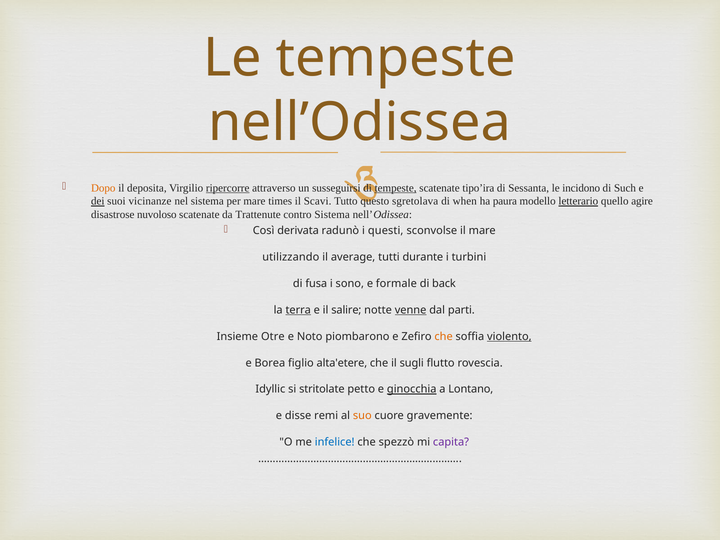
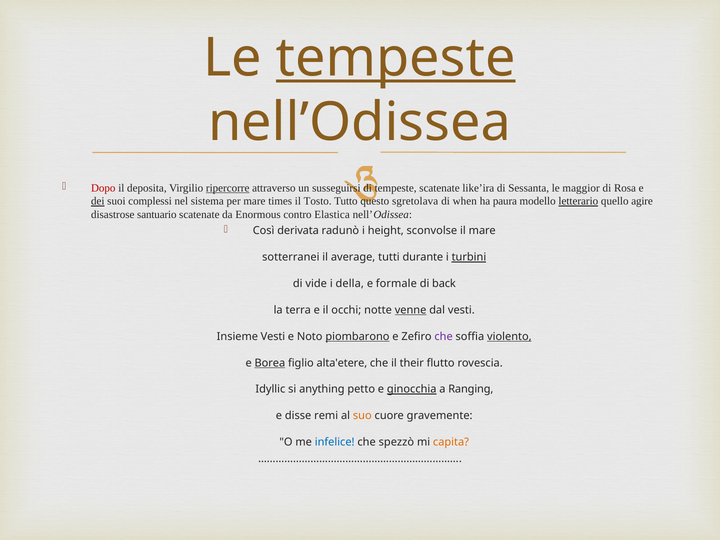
tempeste at (396, 58) underline: none -> present
Dopo colour: orange -> red
tempeste at (396, 188) underline: present -> none
tipo’ira: tipo’ira -> like’ira
incidono: incidono -> maggior
Such: Such -> Rosa
vicinanze: vicinanze -> complessi
Scavi: Scavi -> Tosto
nuvoloso: nuvoloso -> santuario
Trattenute: Trattenute -> Enormous
contro Sistema: Sistema -> Elastica
questi: questi -> height
utilizzando: utilizzando -> sotterranei
turbini underline: none -> present
fusa: fusa -> vide
sono: sono -> della
terra underline: present -> none
salire: salire -> occhi
dal parti: parti -> vesti
Insieme Otre: Otre -> Vesti
piombarono underline: none -> present
che at (444, 336) colour: orange -> purple
Borea underline: none -> present
sugli: sugli -> their
stritolate: stritolate -> anything
Lontano: Lontano -> Ranging
capita colour: purple -> orange
